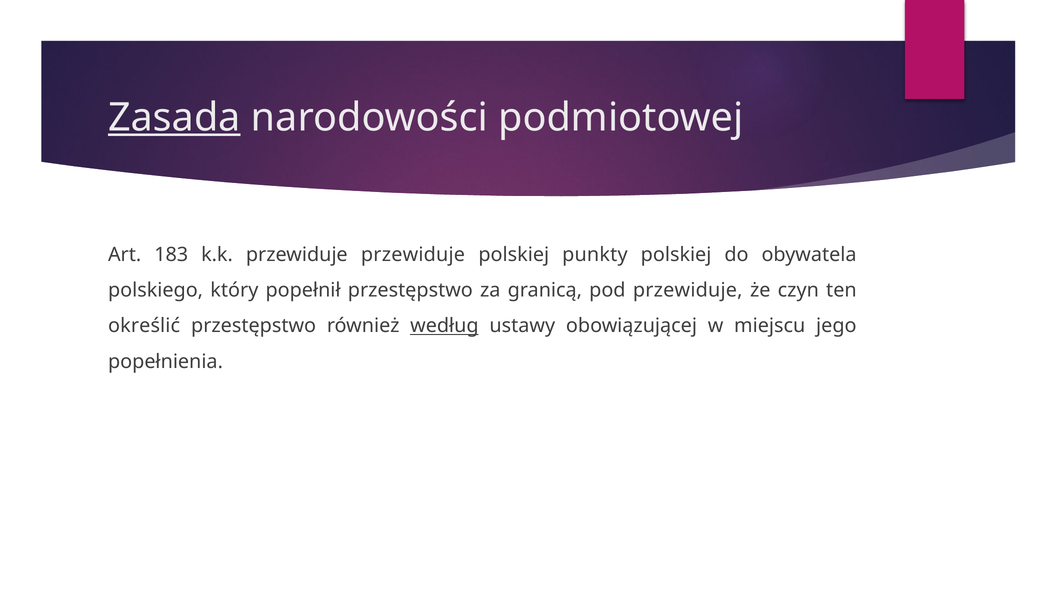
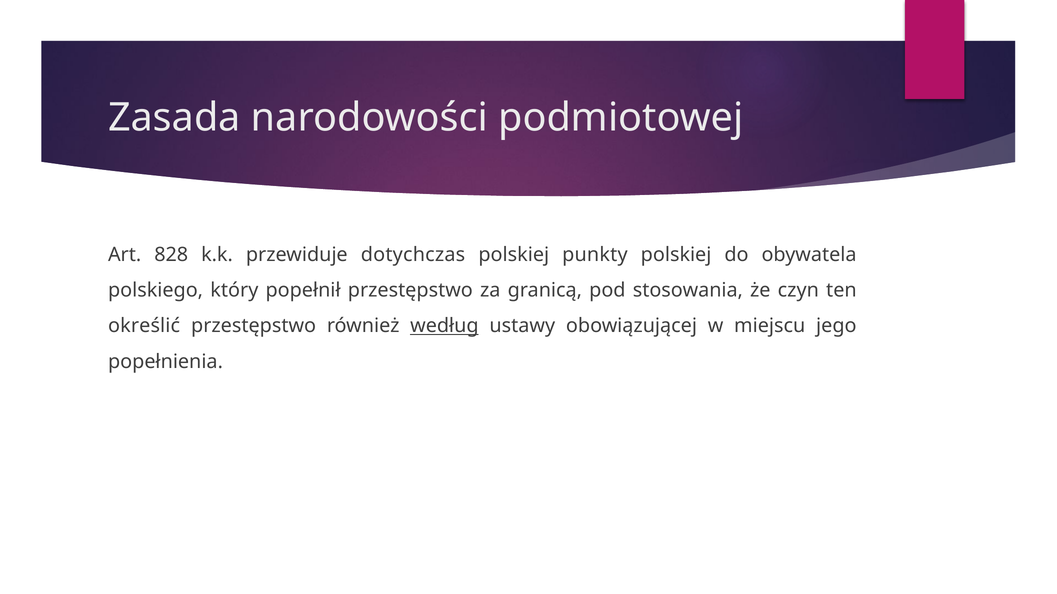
Zasada underline: present -> none
183: 183 -> 828
przewiduje przewiduje: przewiduje -> dotychczas
pod przewiduje: przewiduje -> stosowania
